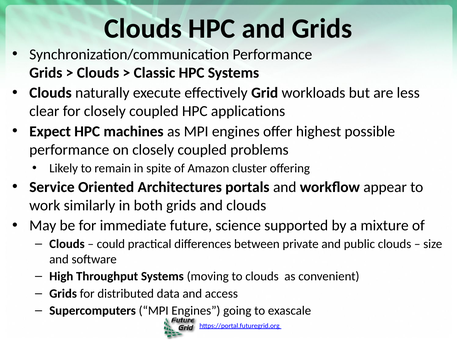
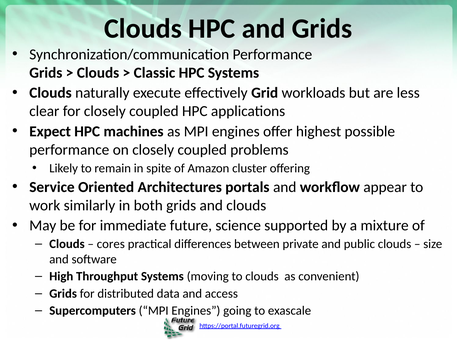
could: could -> cores
